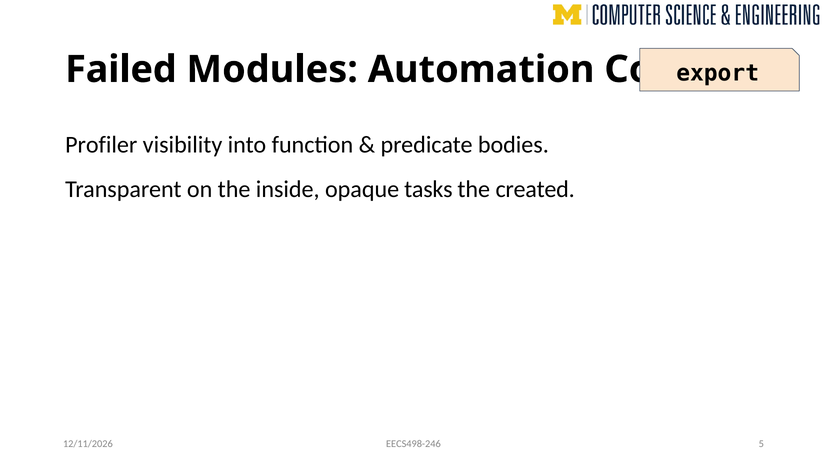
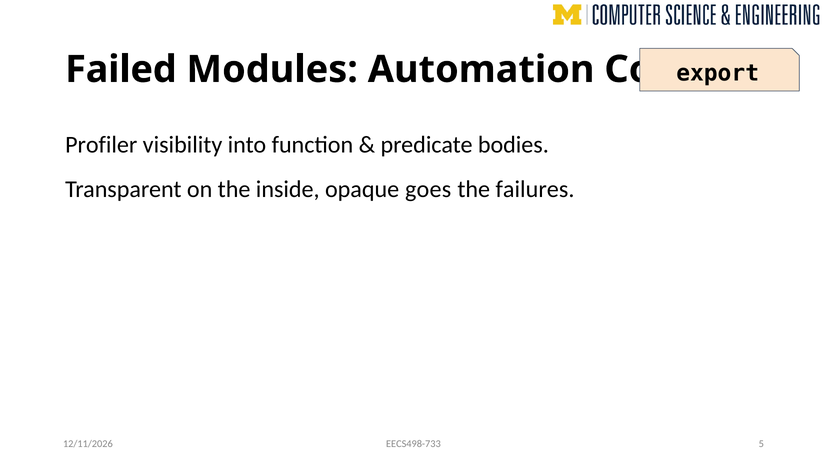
tasks: tasks -> goes
created: created -> failures
EECS498-246: EECS498-246 -> EECS498-733
